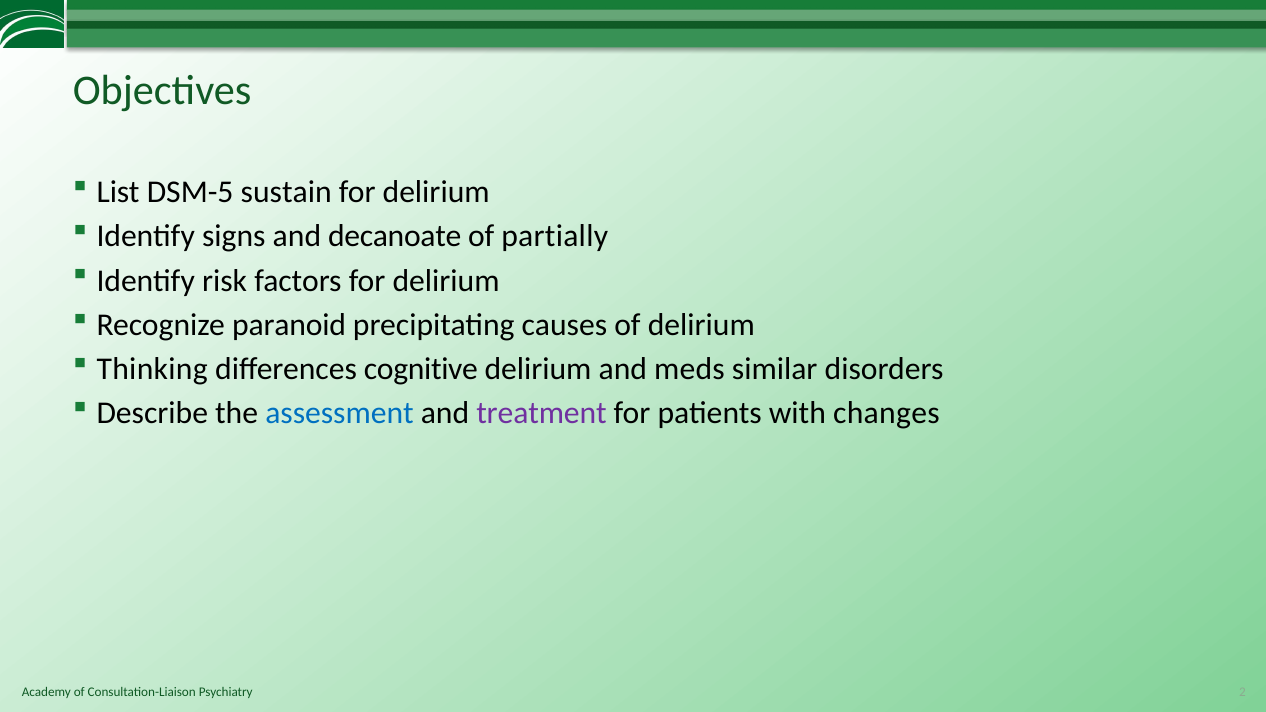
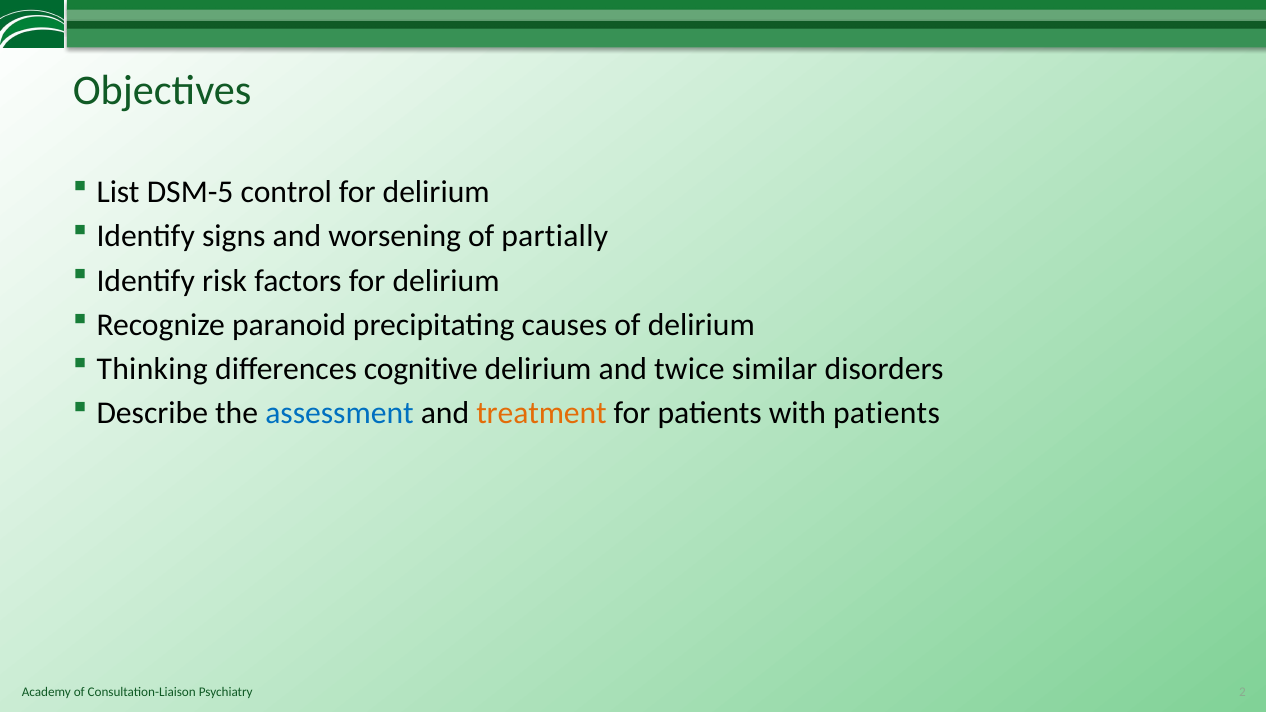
sustain: sustain -> control
decanoate: decanoate -> worsening
meds: meds -> twice
treatment colour: purple -> orange
with changes: changes -> patients
